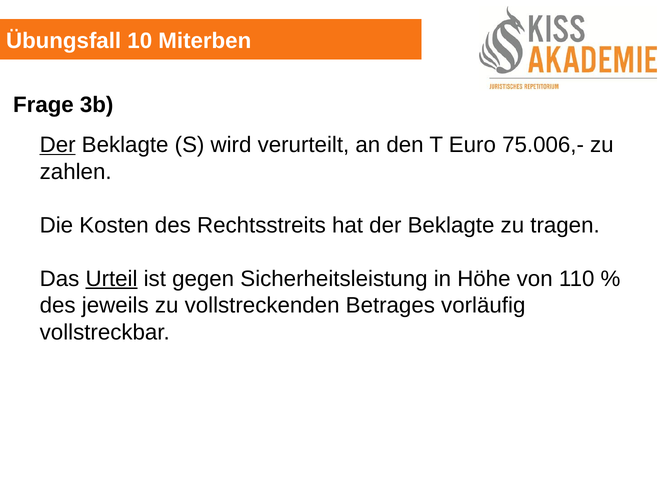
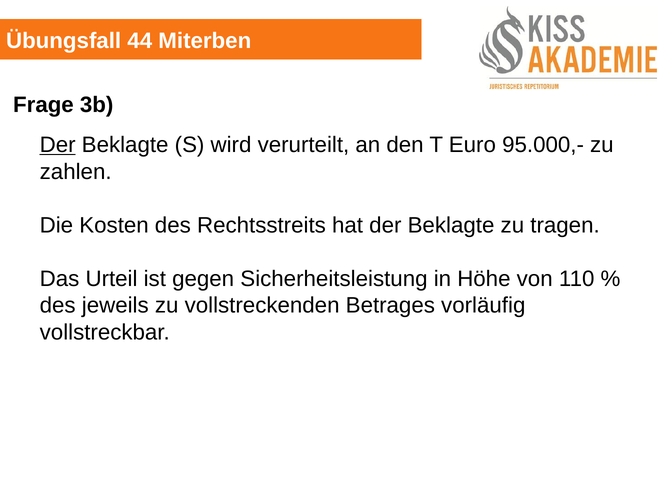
10: 10 -> 44
75.006,-: 75.006,- -> 95.000,-
Urteil underline: present -> none
